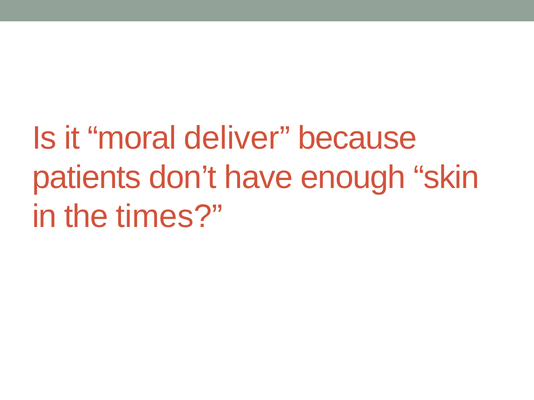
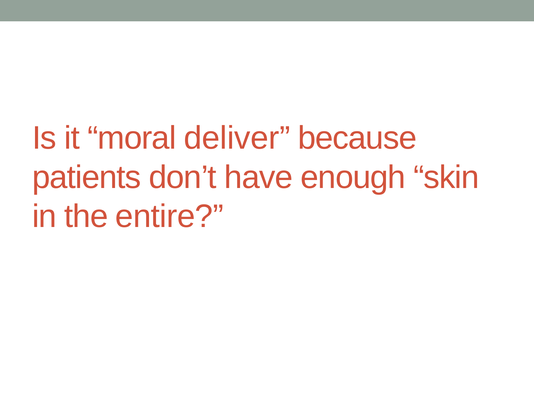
times: times -> entire
